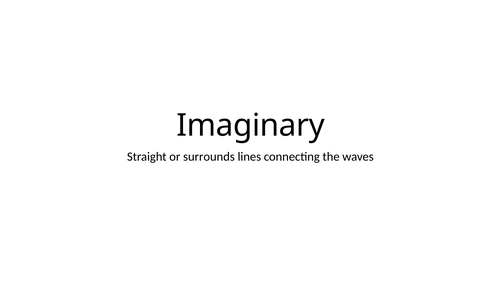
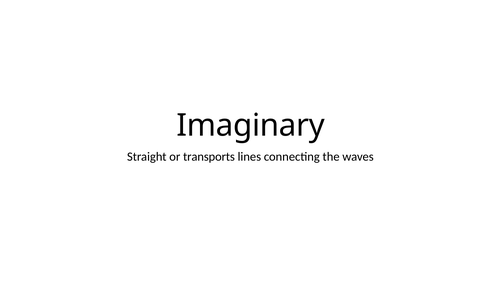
surrounds: surrounds -> transports
